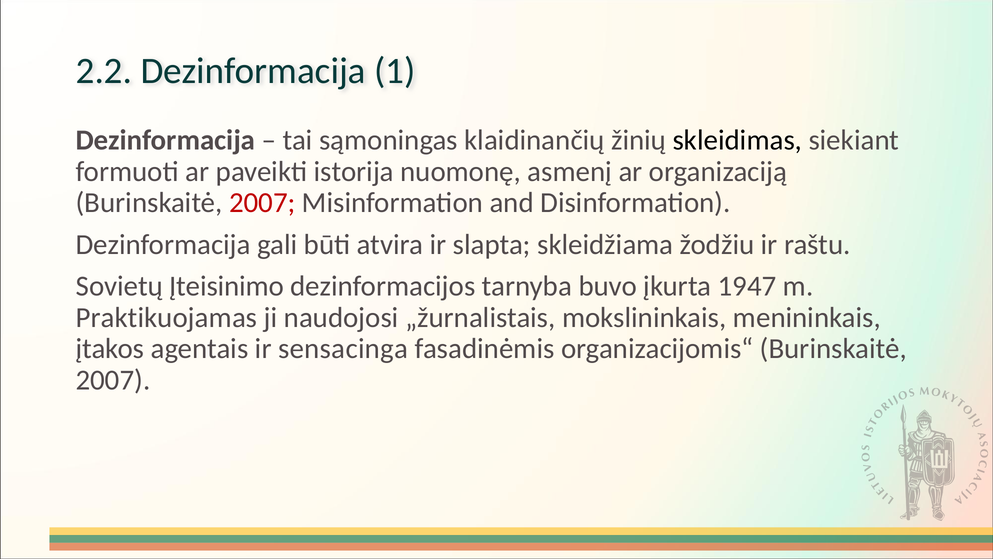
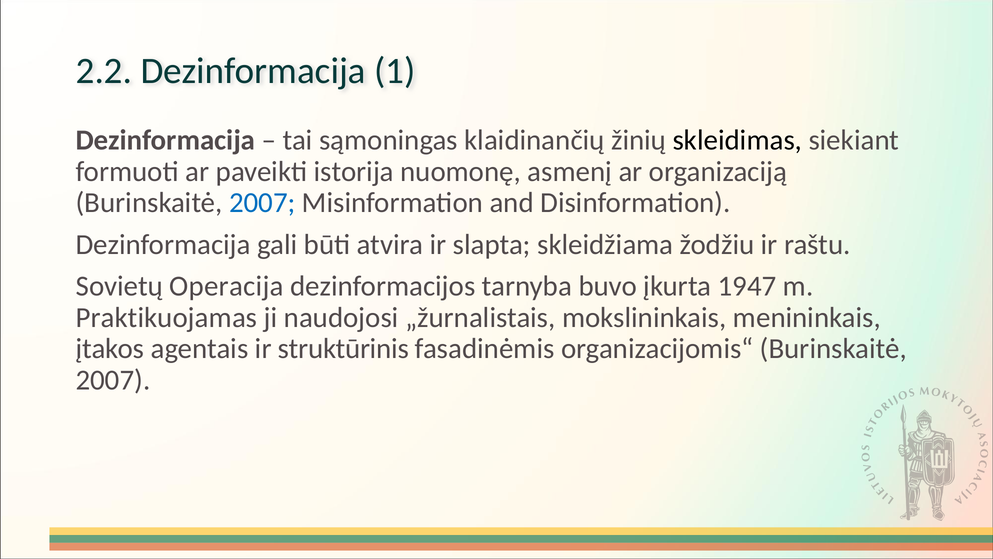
2007 at (262, 203) colour: red -> blue
Įteisinimo: Įteisinimo -> Operacija
sensacinga: sensacinga -> struktūrinis
